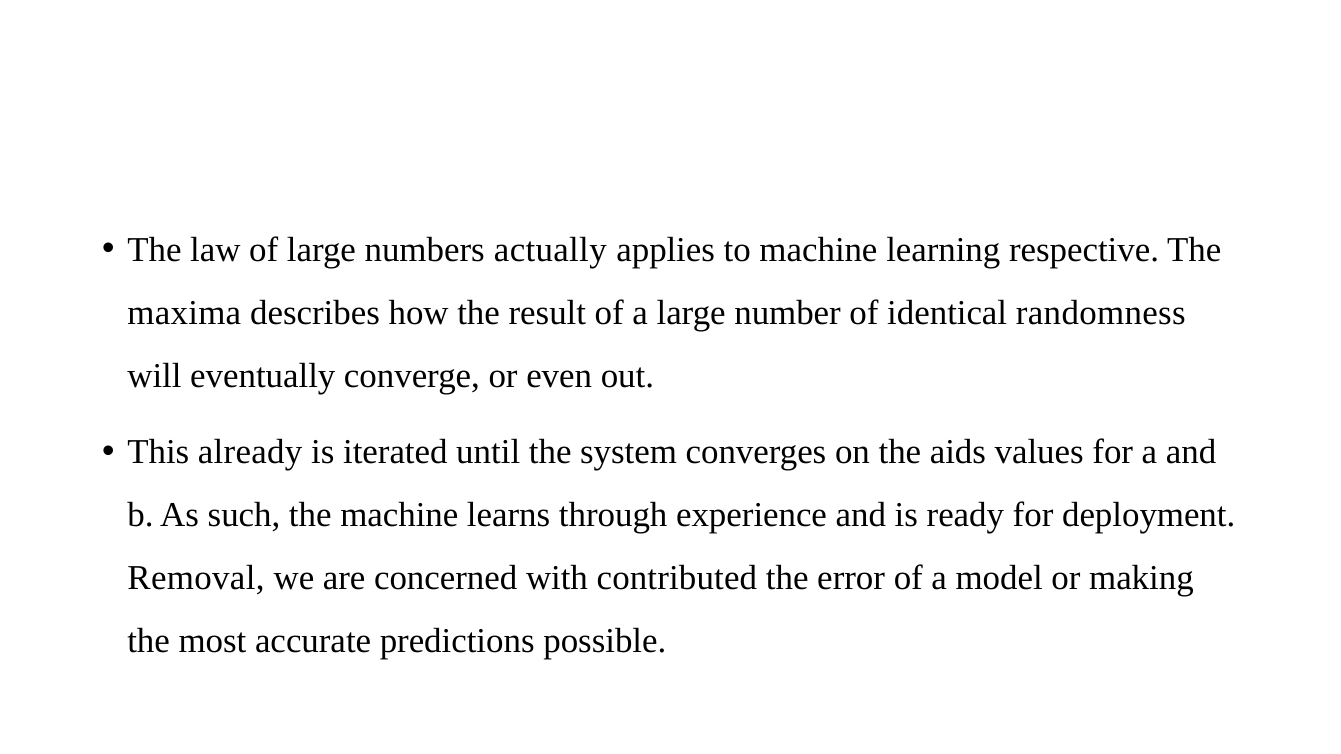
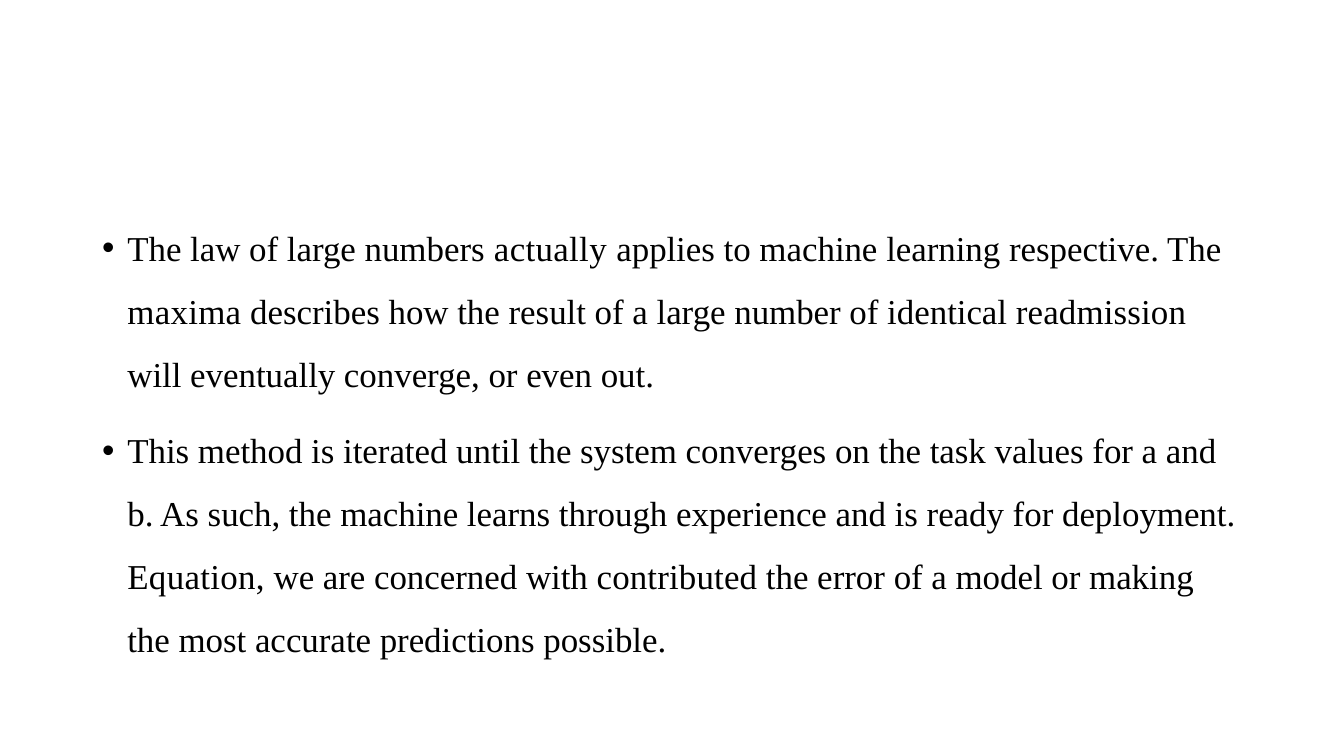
randomness: randomness -> readmission
already: already -> method
aids: aids -> task
Removal: Removal -> Equation
